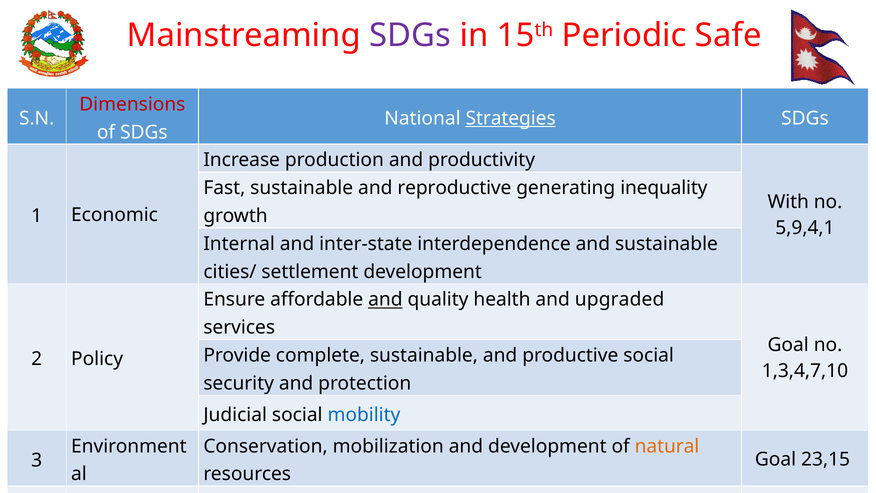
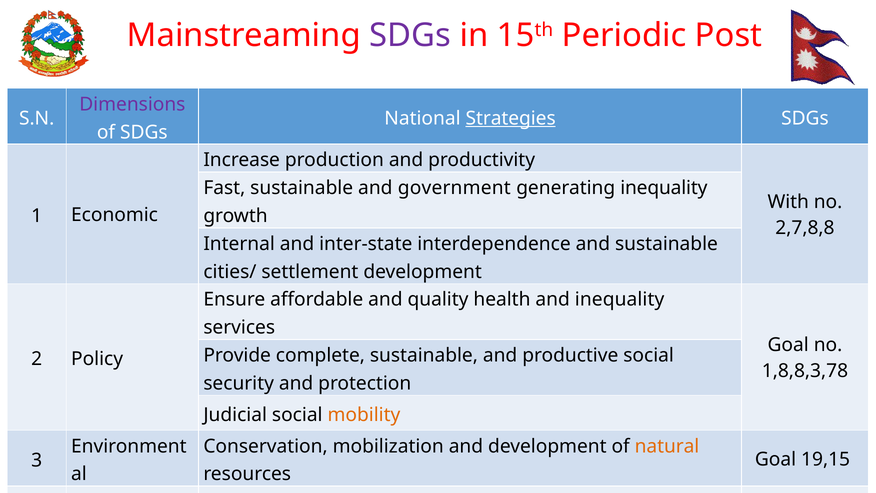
Safe: Safe -> Post
Dimensions colour: red -> purple
reproductive: reproductive -> government
5,9,4,1: 5,9,4,1 -> 2,7,8,8
and at (385, 300) underline: present -> none
and upgraded: upgraded -> inequality
1,3,4,7,10: 1,3,4,7,10 -> 1,8,8,3,78
mobility colour: blue -> orange
23,15: 23,15 -> 19,15
